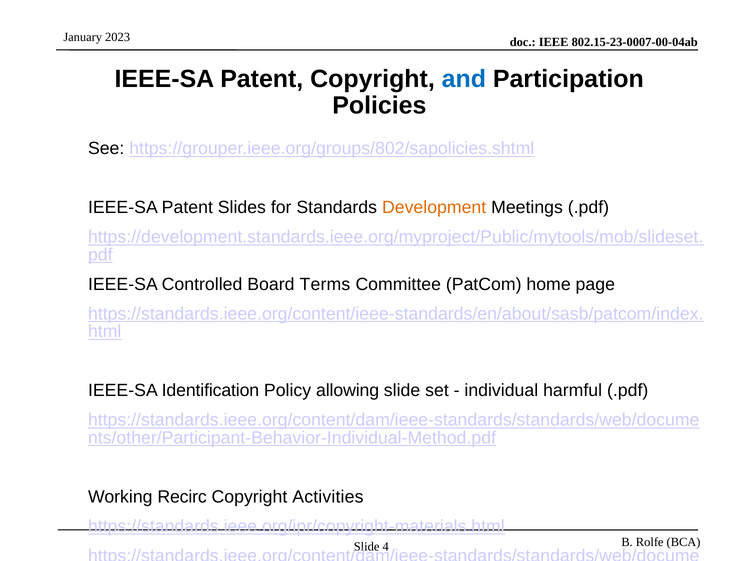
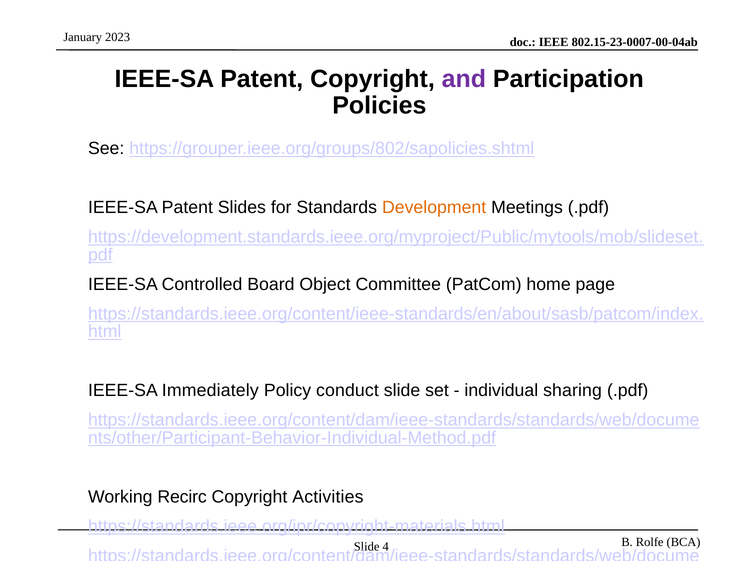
and colour: blue -> purple
Terms: Terms -> Object
Identification: Identification -> Immediately
allowing: allowing -> conduct
harmful: harmful -> sharing
